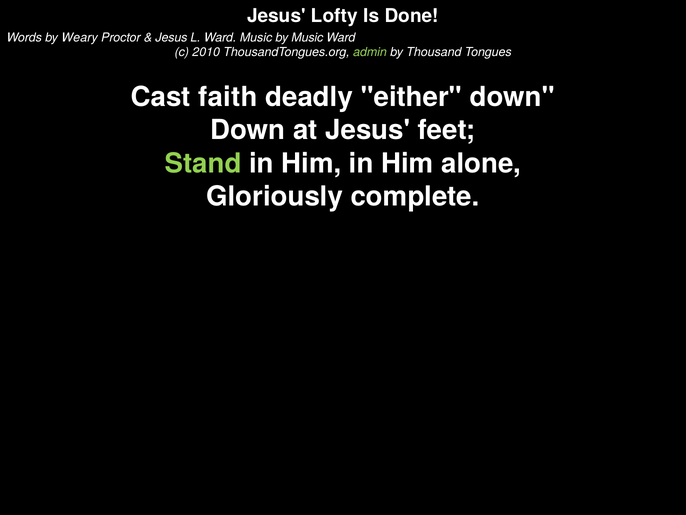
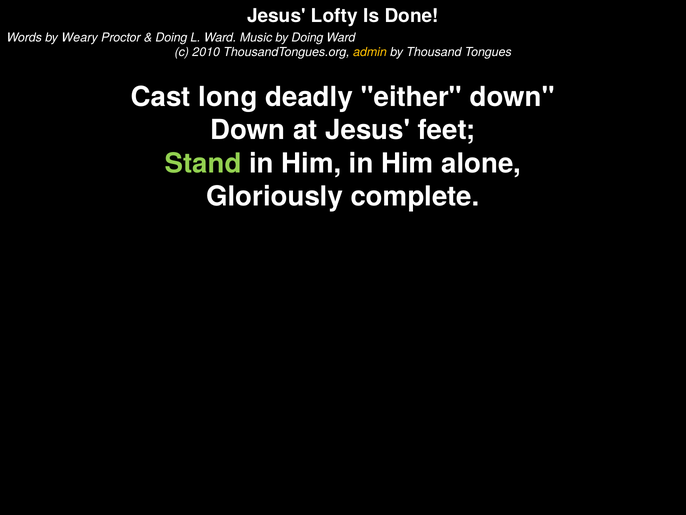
Jesus at (171, 37): Jesus -> Doing
by Music: Music -> Doing
admin colour: light green -> yellow
faith: faith -> long
